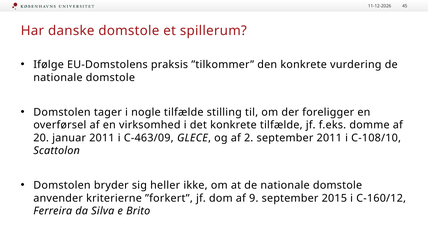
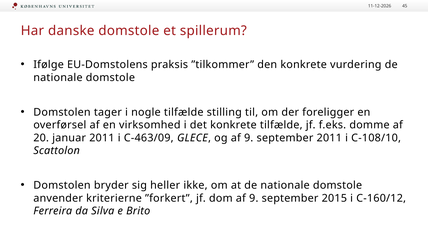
og af 2: 2 -> 9
